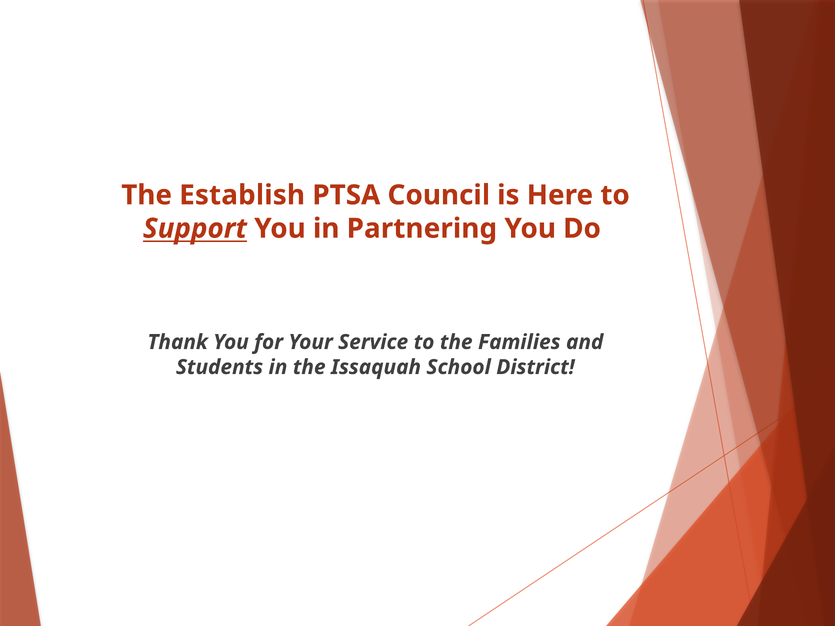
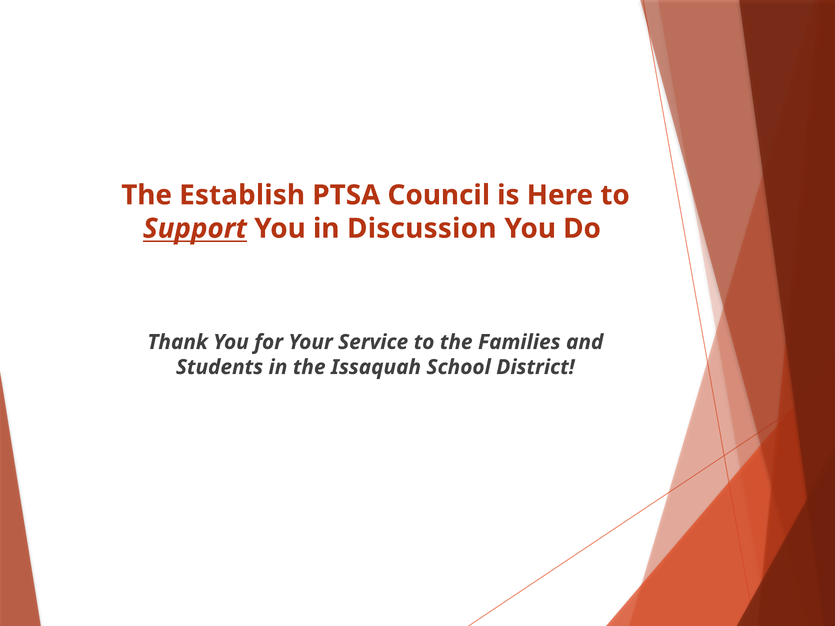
Partnering: Partnering -> Discussion
